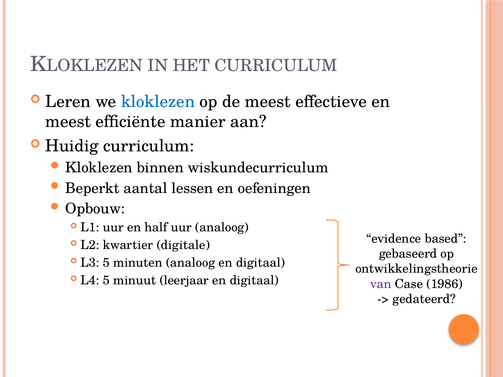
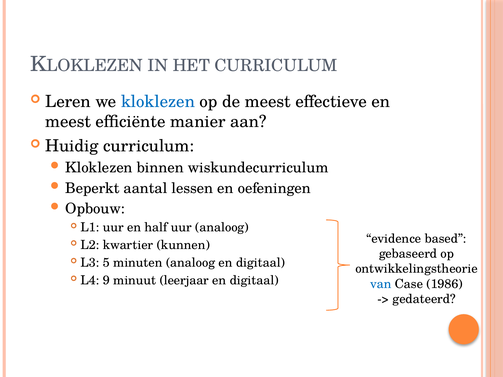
digitale: digitale -> kunnen
L4 5: 5 -> 9
van colour: purple -> blue
